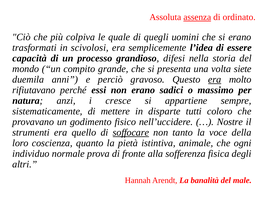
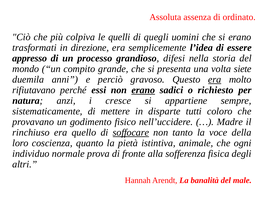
assenza underline: present -> none
quale: quale -> quelli
scivolosi: scivolosi -> direzione
capacità: capacità -> appresso
erano at (143, 90) underline: none -> present
massimo: massimo -> richiesto
Nostre: Nostre -> Madre
strumenti: strumenti -> rinchiuso
